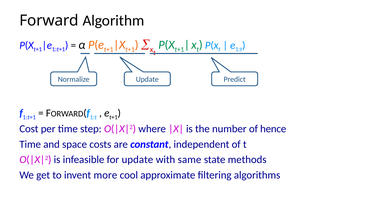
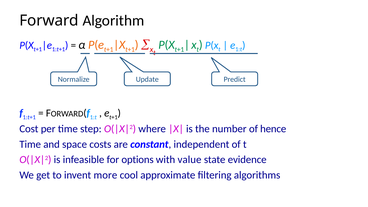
for update: update -> options
same: same -> value
methods: methods -> evidence
